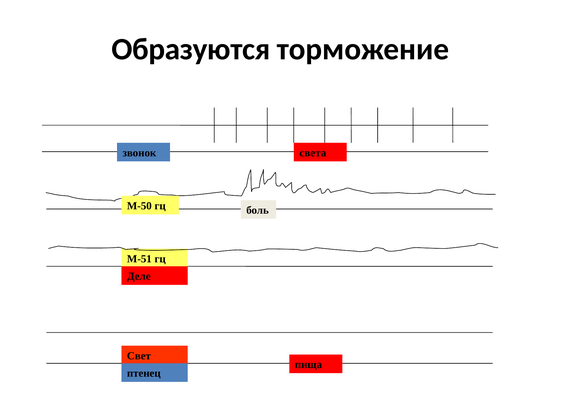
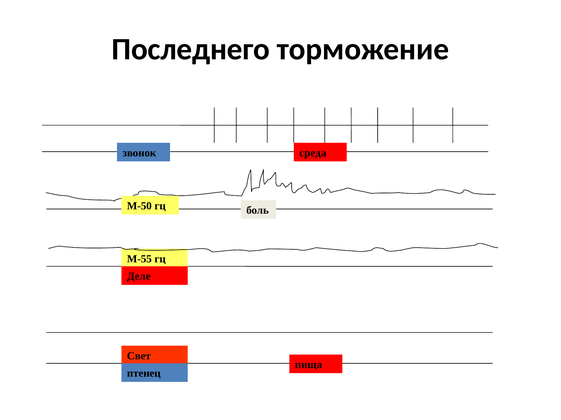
Образуются: Образуются -> Последнего
света: света -> среда
М-51: М-51 -> М-55
